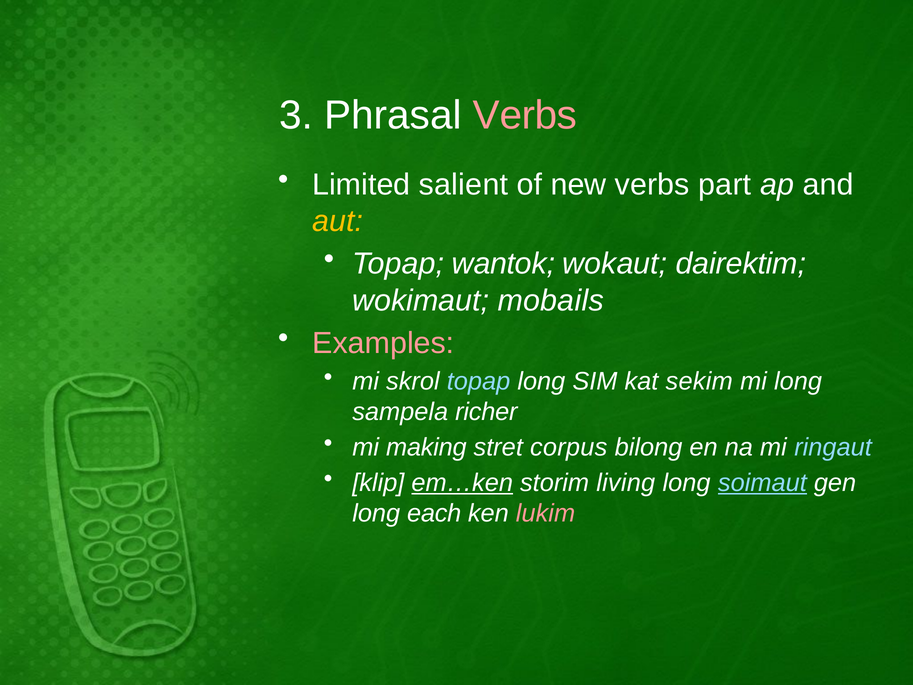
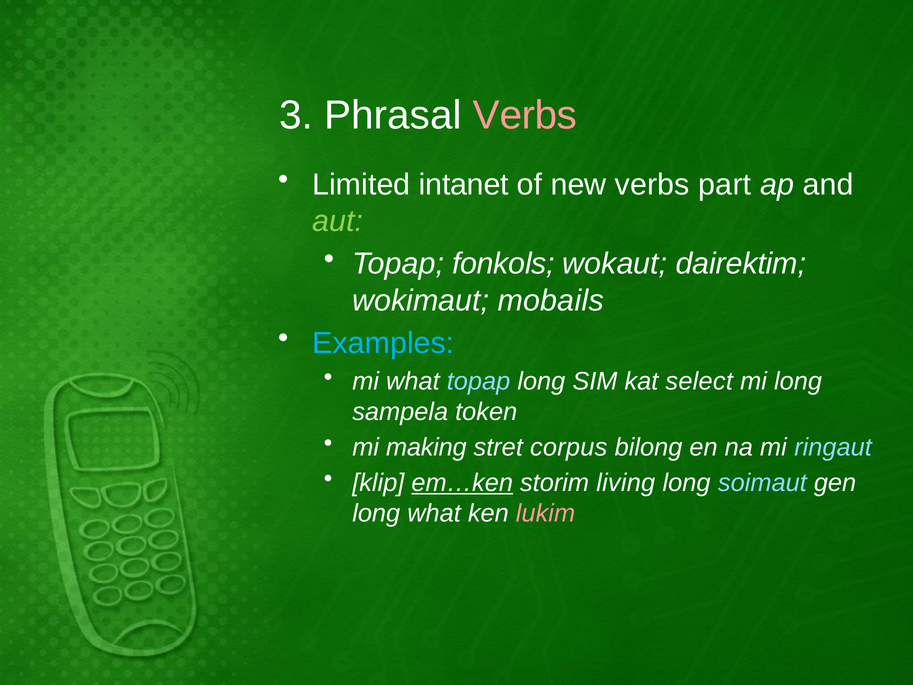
salient: salient -> intanet
aut colour: yellow -> light green
wantok: wantok -> fonkols
Examples colour: pink -> light blue
mi skrol: skrol -> what
sekim: sekim -> select
richer: richer -> token
soimaut underline: present -> none
long each: each -> what
